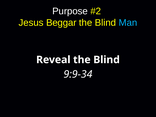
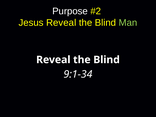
Jesus Beggar: Beggar -> Reveal
Man colour: light blue -> light green
9:9-34: 9:9-34 -> 9:1-34
